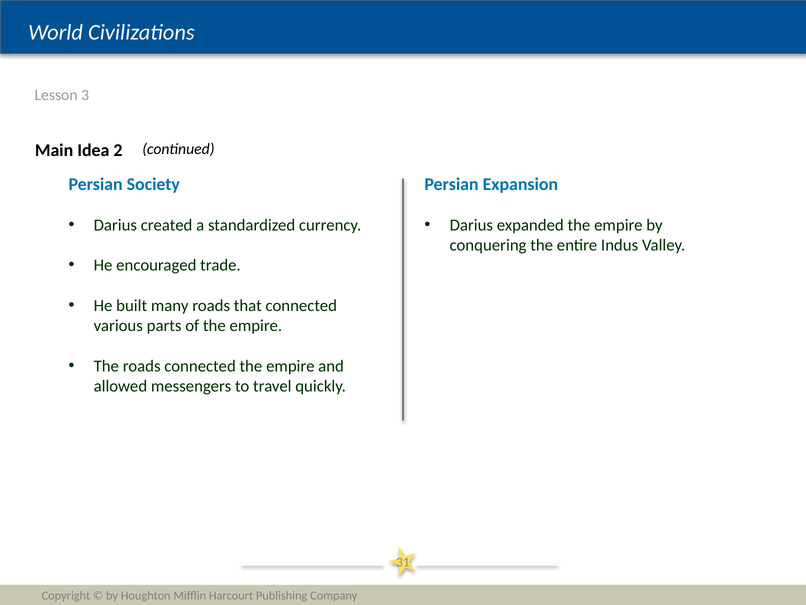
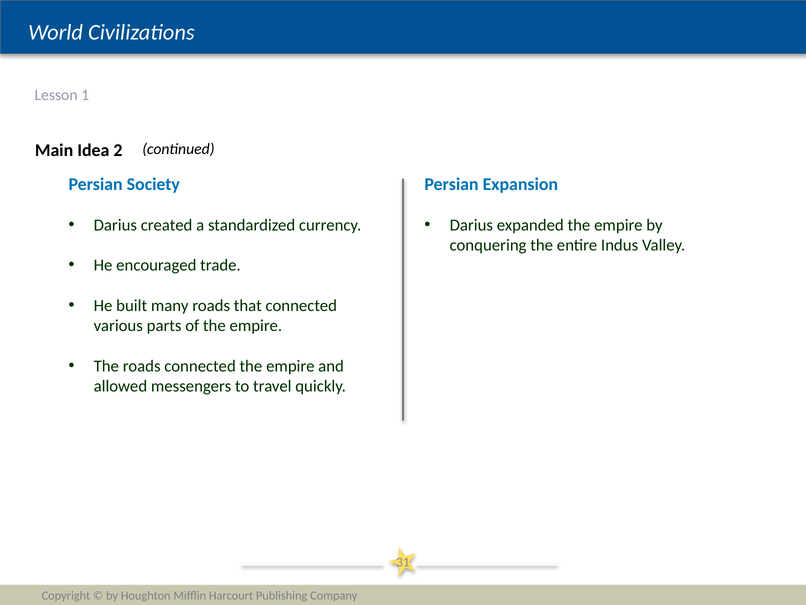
3: 3 -> 1
